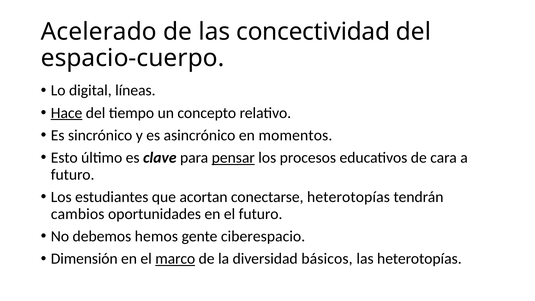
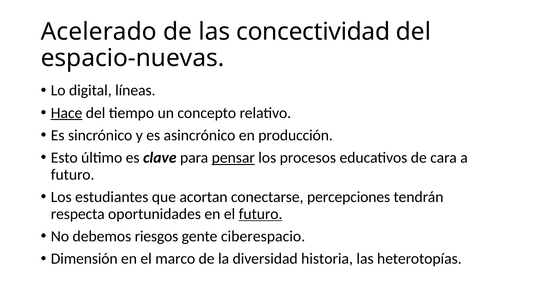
espacio-cuerpo: espacio-cuerpo -> espacio-nuevas
momentos: momentos -> producción
conectarse heterotopías: heterotopías -> percepciones
cambios: cambios -> respecta
futuro at (261, 214) underline: none -> present
hemos: hemos -> riesgos
marco underline: present -> none
básicos: básicos -> historia
